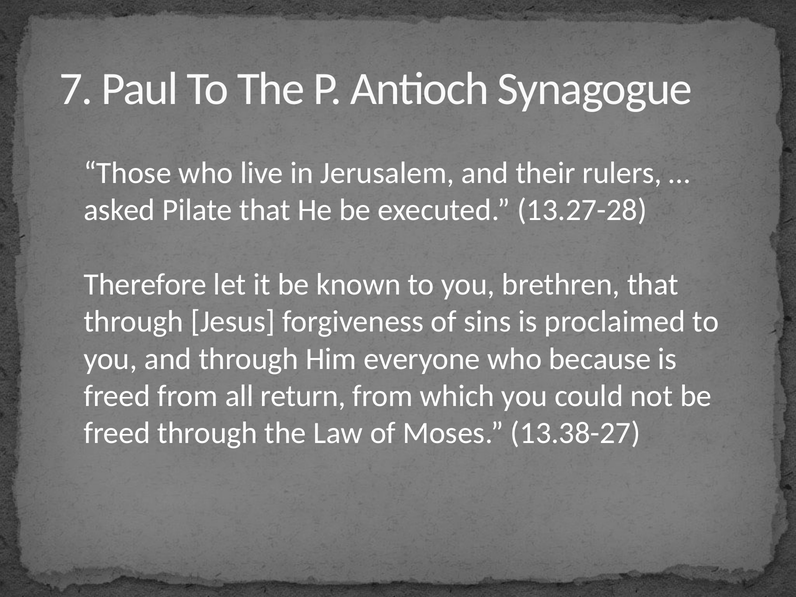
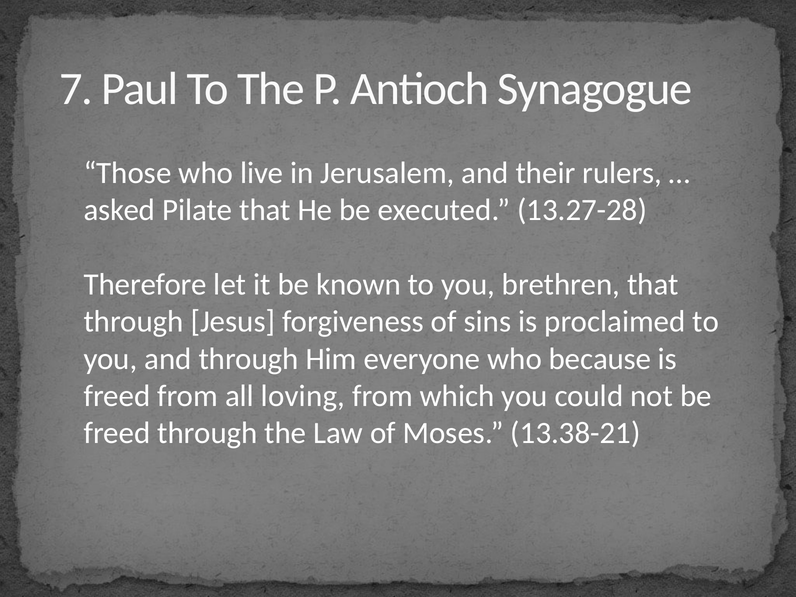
return: return -> loving
13.38-27: 13.38-27 -> 13.38-21
